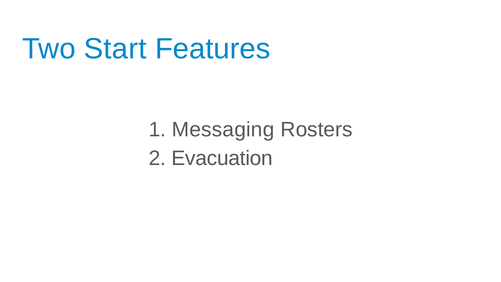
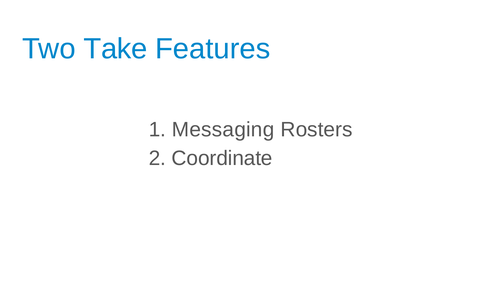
Start: Start -> Take
Evacuation: Evacuation -> Coordinate
